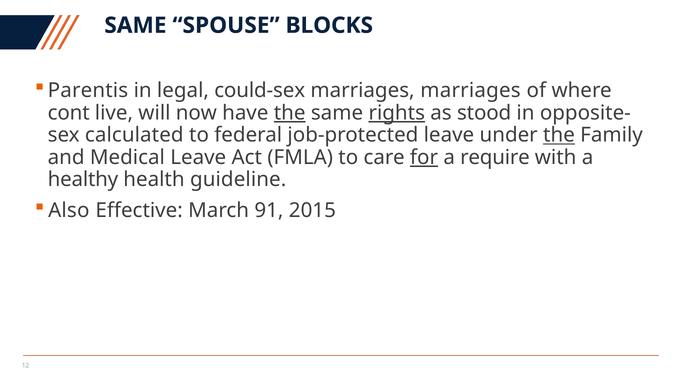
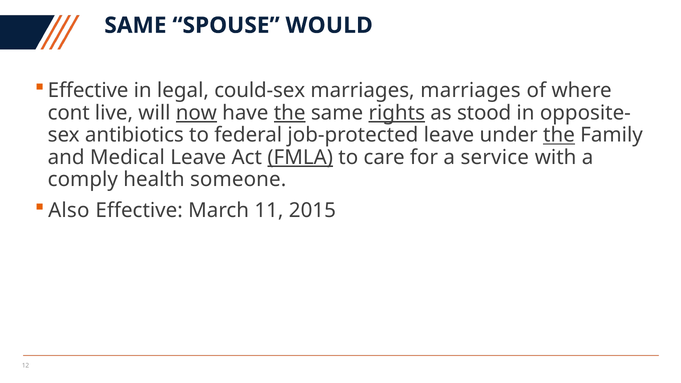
BLOCKS: BLOCKS -> WOULD
Parentis at (88, 91): Parentis -> Effective
now underline: none -> present
calculated: calculated -> antibiotics
FMLA underline: none -> present
for underline: present -> none
require: require -> service
healthy: healthy -> comply
guideline: guideline -> someone
91: 91 -> 11
